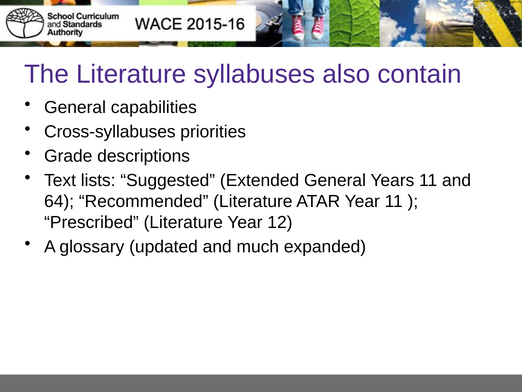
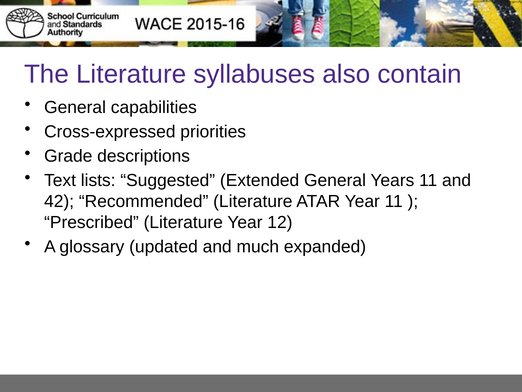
Cross-syllabuses: Cross-syllabuses -> Cross-expressed
64: 64 -> 42
